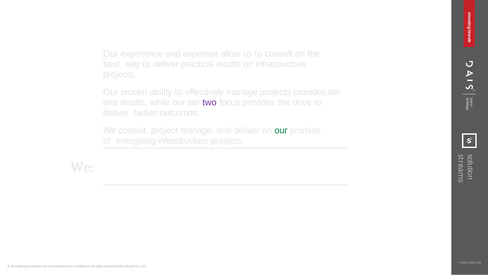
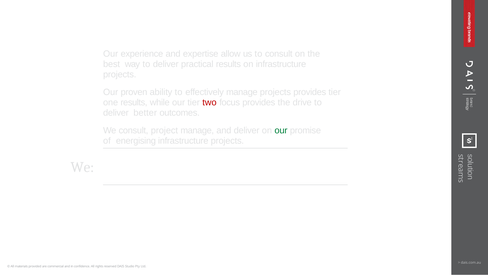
two colour: purple -> red
